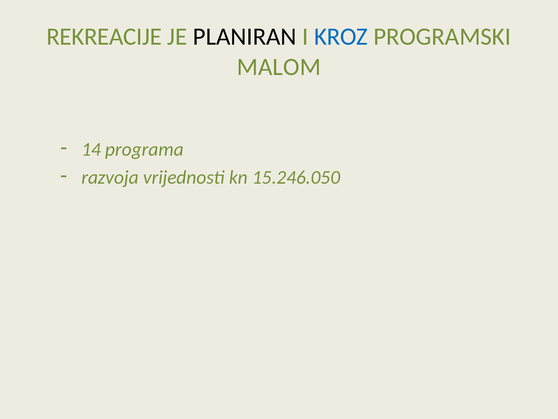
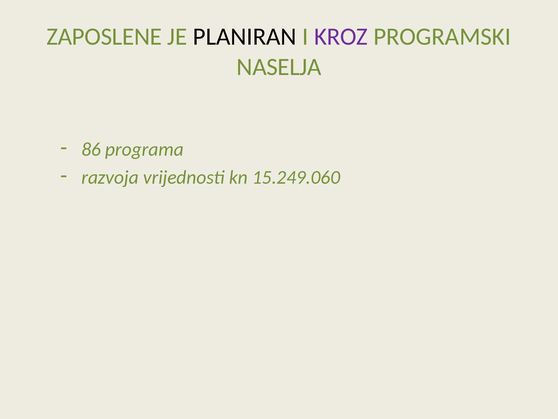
REKREACIJE: REKREACIJE -> ZAPOSLENE
KROZ colour: blue -> purple
MALOM: MALOM -> NASELJA
14: 14 -> 86
15.246.050: 15.246.050 -> 15.249.060
